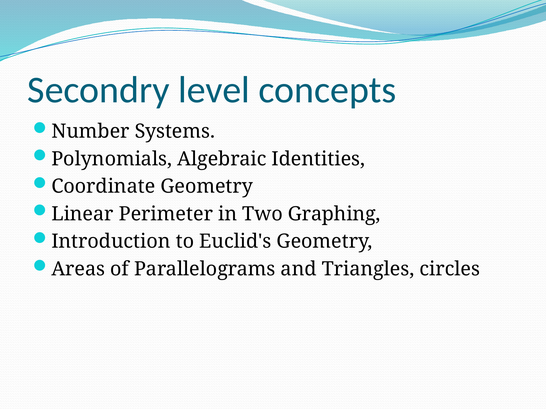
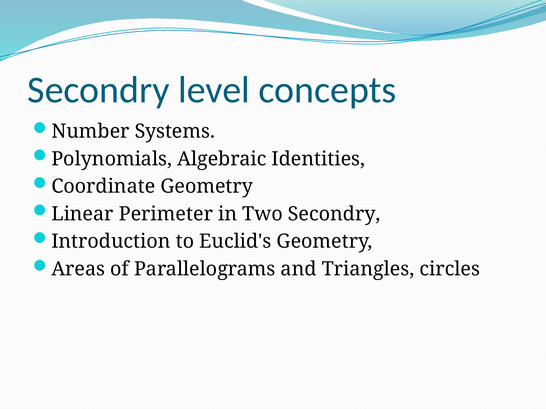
Two Graphing: Graphing -> Secondry
